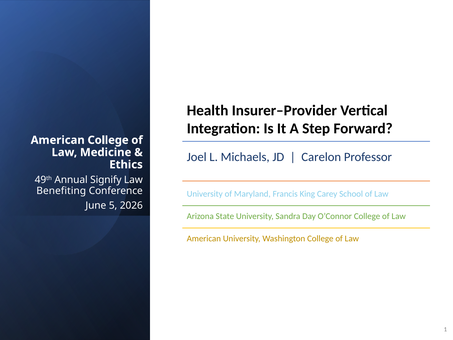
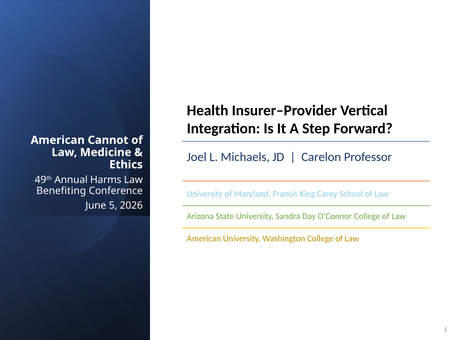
American College: College -> Cannot
Signify: Signify -> Harms
